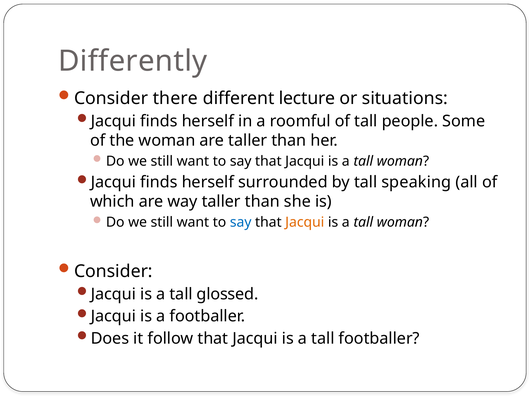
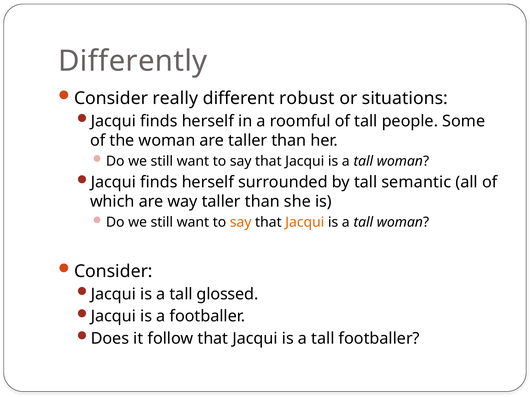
there: there -> really
lecture: lecture -> robust
speaking: speaking -> semantic
say at (241, 223) colour: blue -> orange
